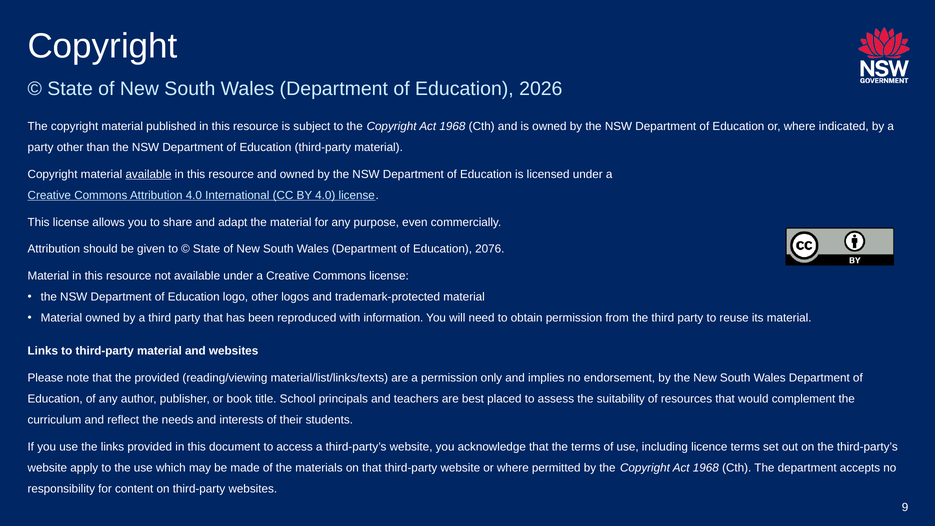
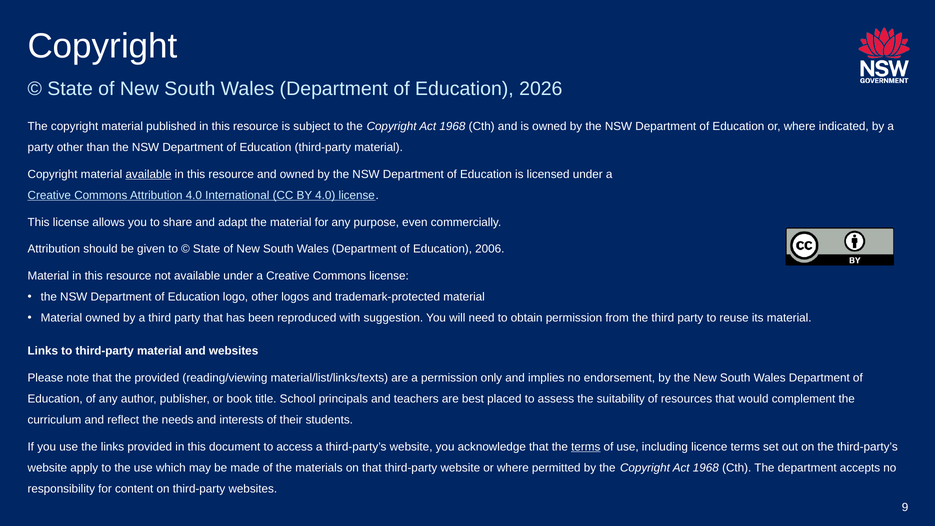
2076: 2076 -> 2006
information: information -> suggestion
terms at (586, 447) underline: none -> present
